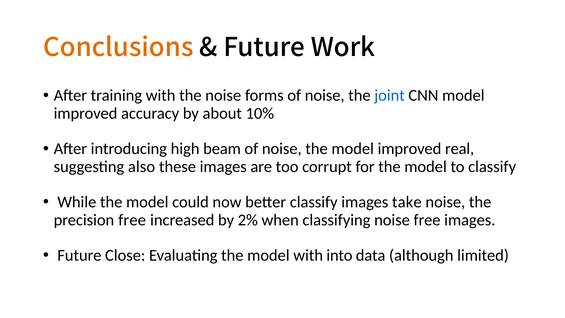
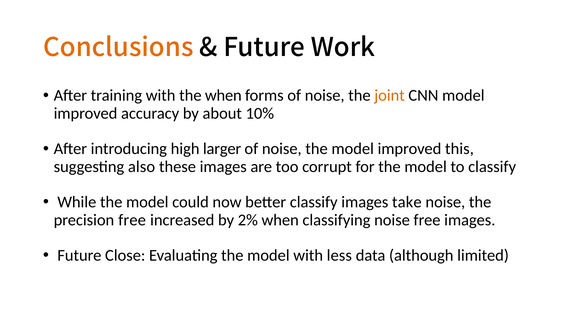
the noise: noise -> when
joint colour: blue -> orange
beam: beam -> larger
real: real -> this
into: into -> less
